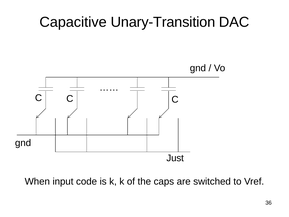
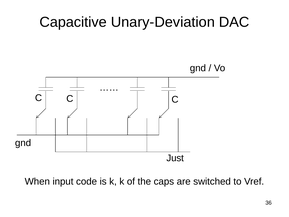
Unary-Transition: Unary-Transition -> Unary-Deviation
